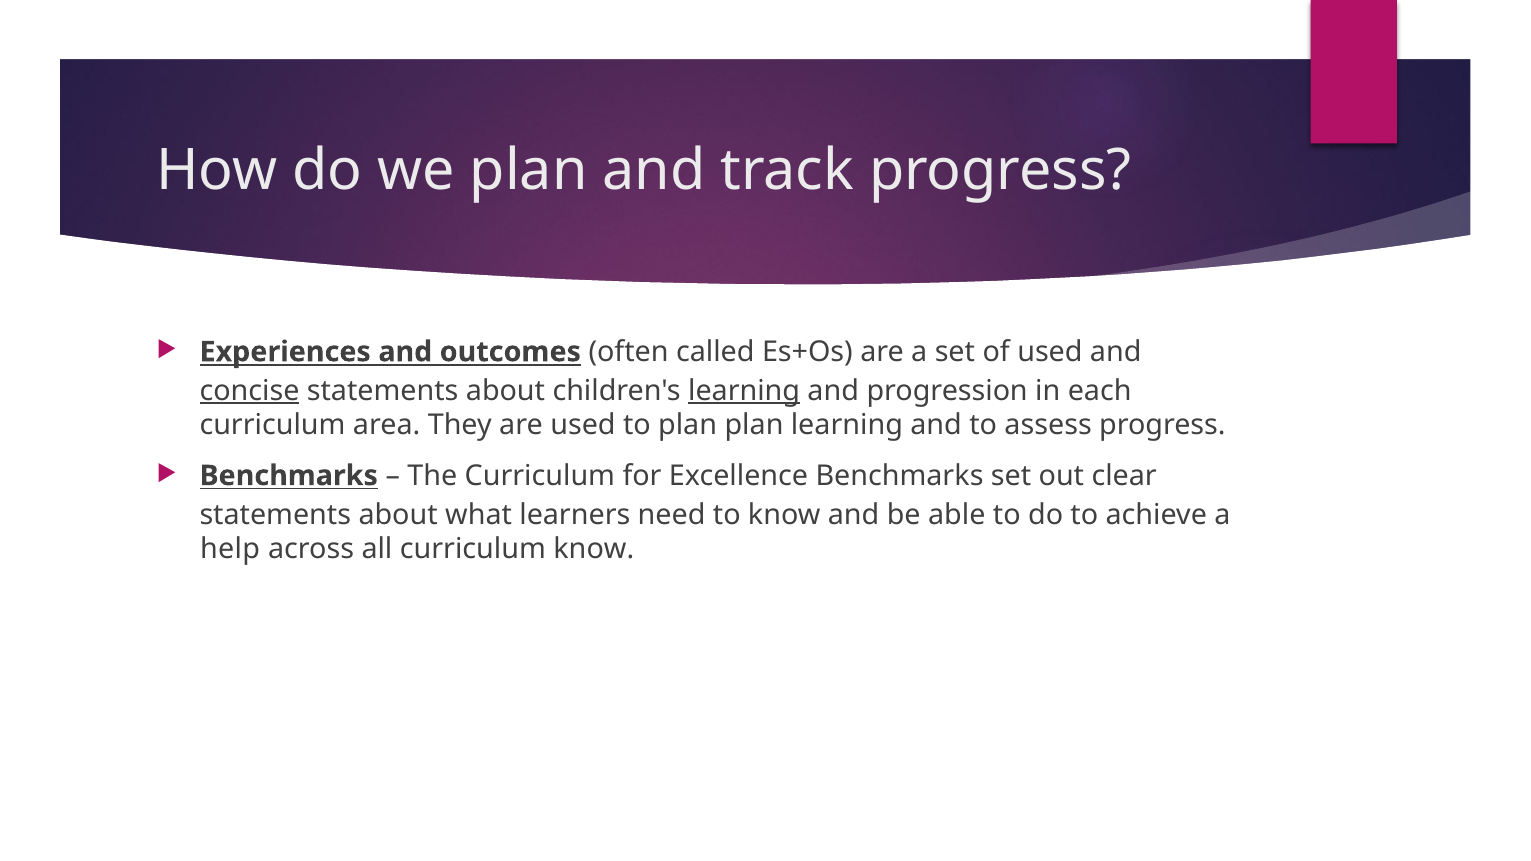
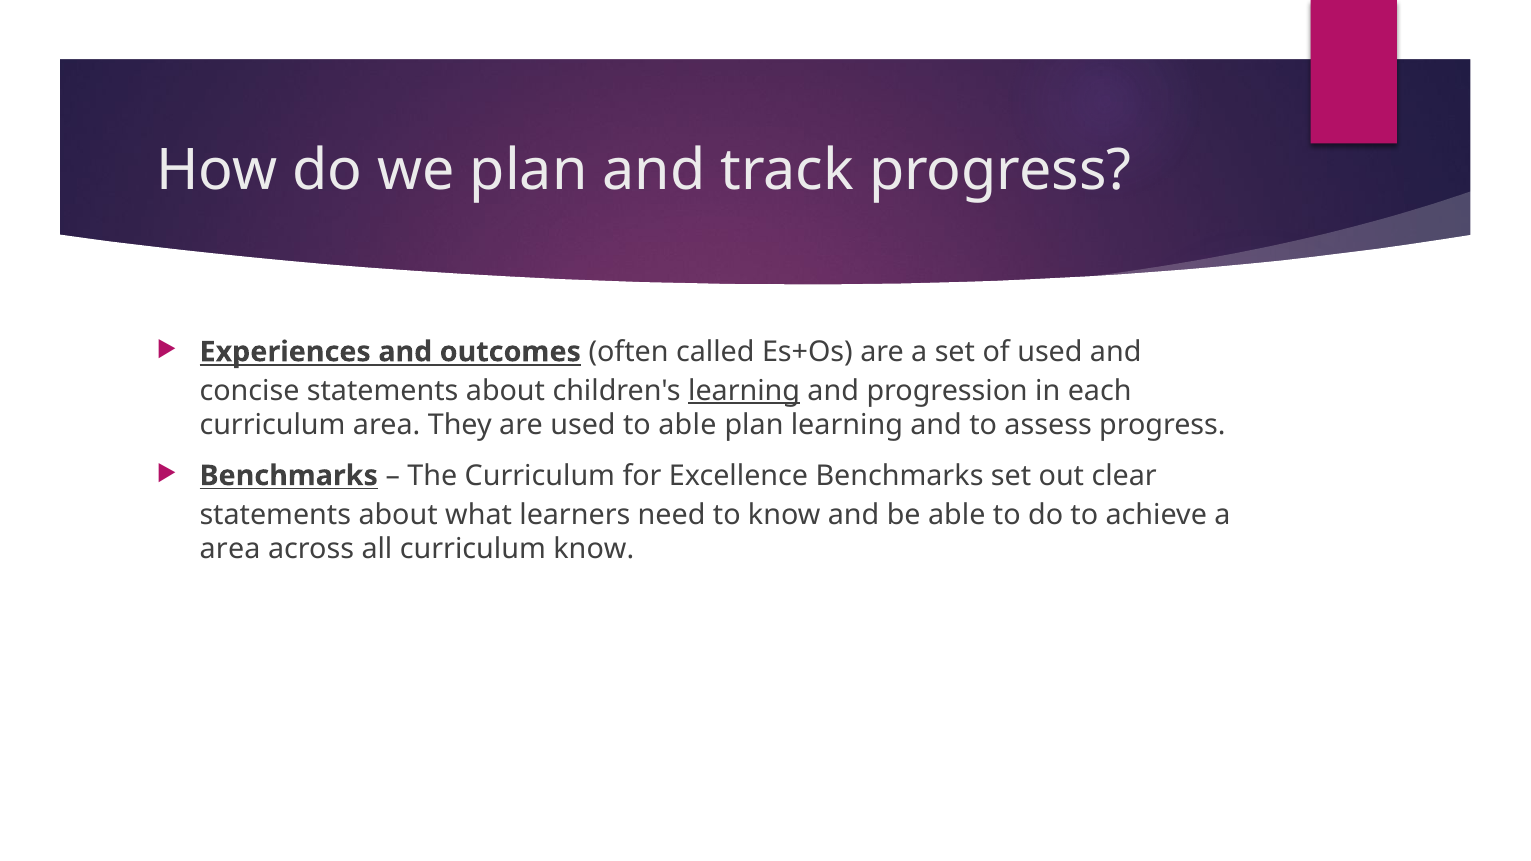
concise underline: present -> none
to plan: plan -> able
help at (230, 549): help -> area
